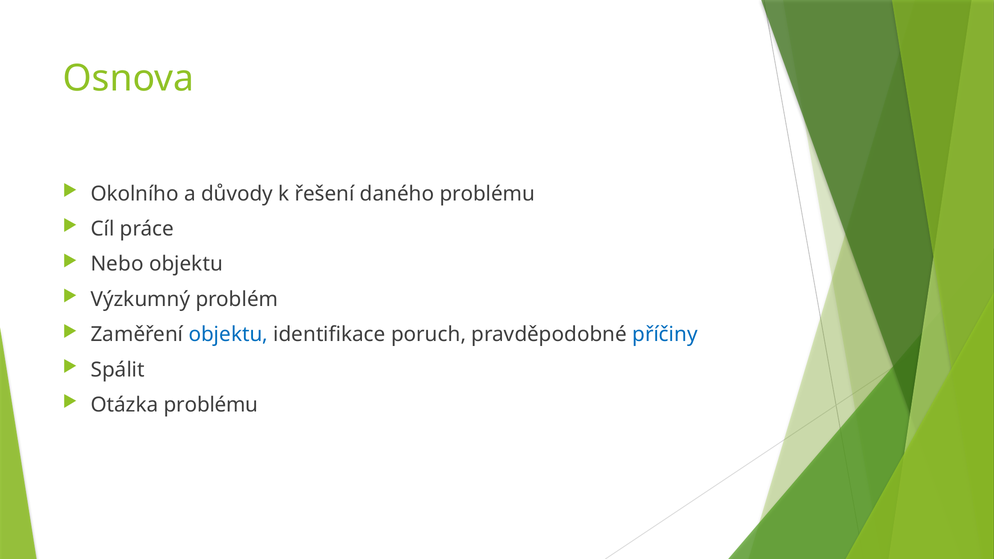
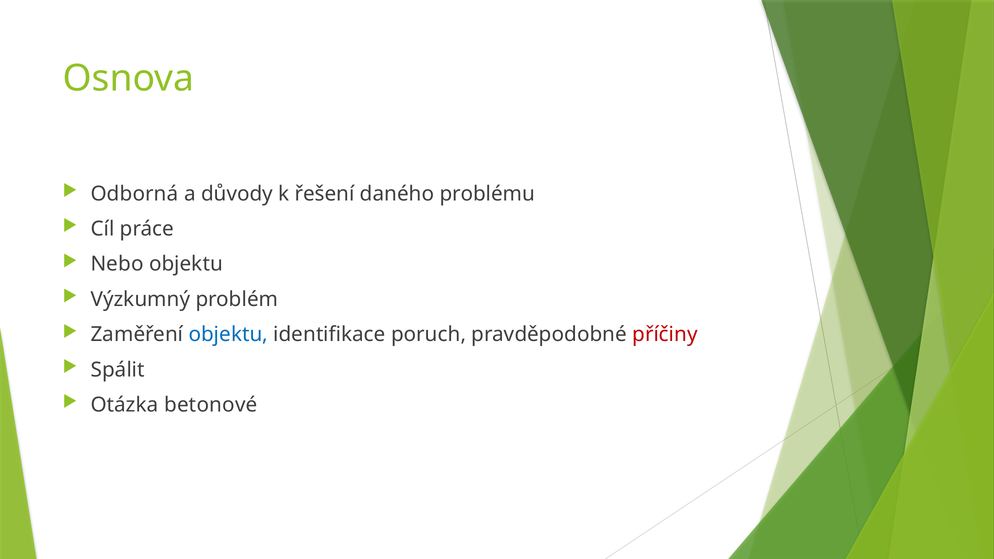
Okolního: Okolního -> Odborná
příčiny colour: blue -> red
Otázka problému: problému -> betonové
